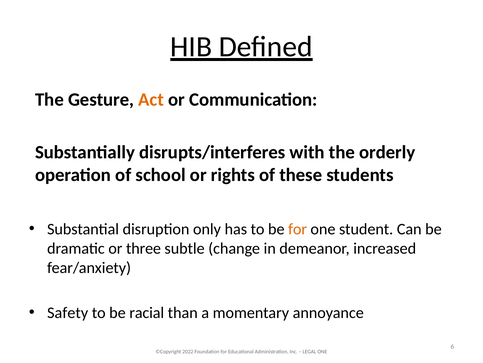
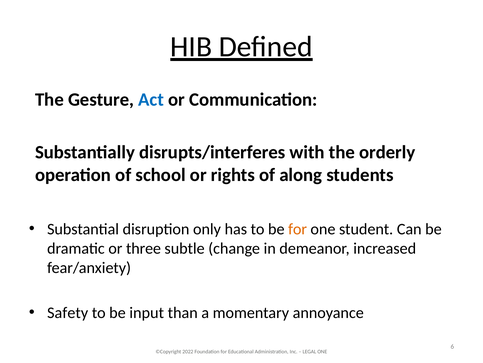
Act colour: orange -> blue
these: these -> along
racial: racial -> input
